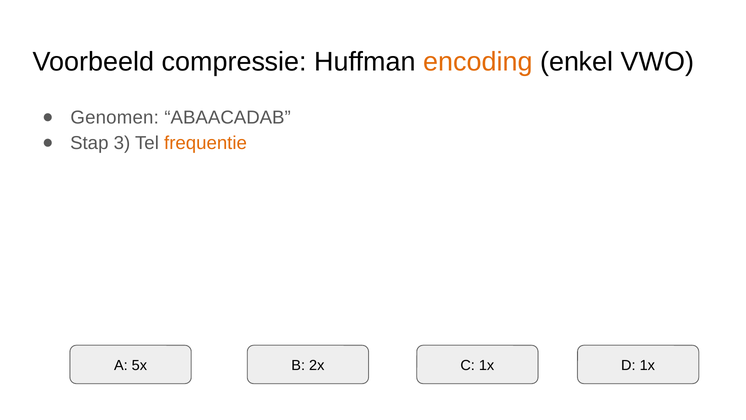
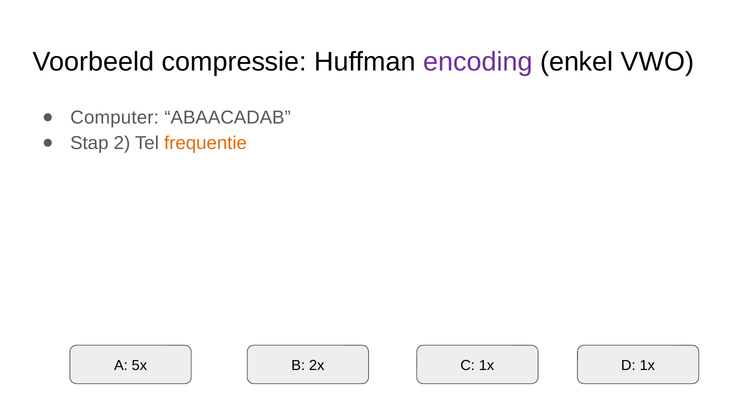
encoding colour: orange -> purple
Genomen: Genomen -> Computer
3: 3 -> 2
